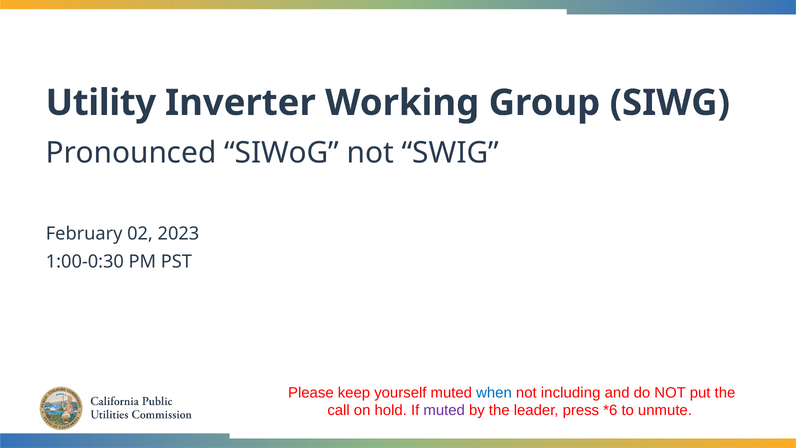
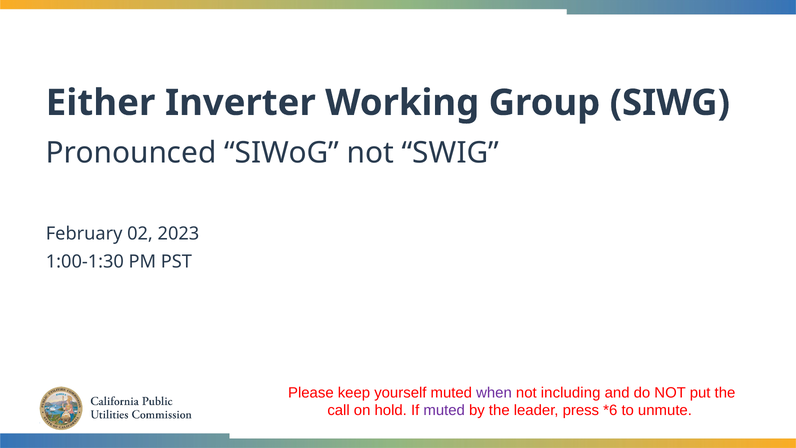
Utility: Utility -> Either
1:00-0:30: 1:00-0:30 -> 1:00-1:30
when colour: blue -> purple
